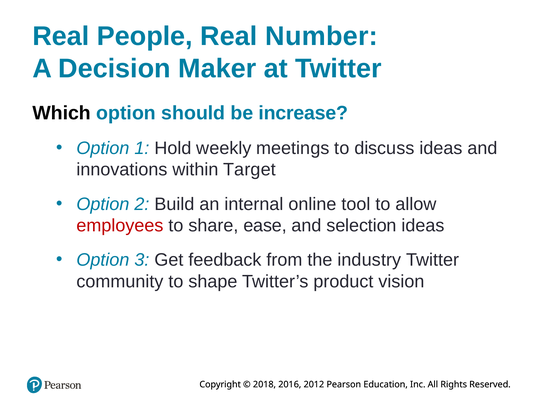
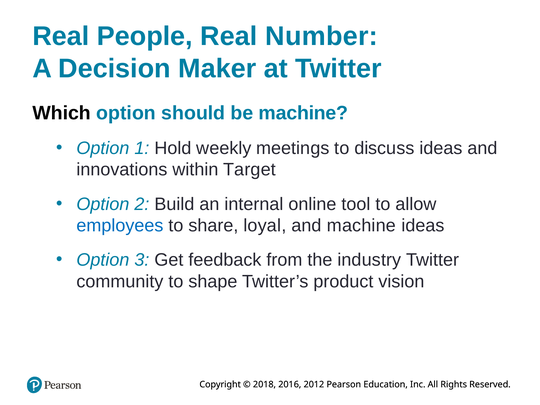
be increase: increase -> machine
employees colour: red -> blue
ease: ease -> loyal
and selection: selection -> machine
